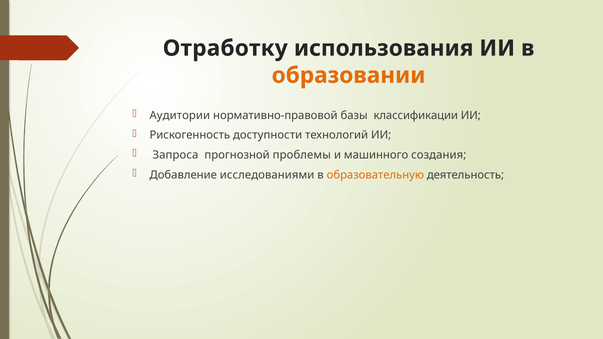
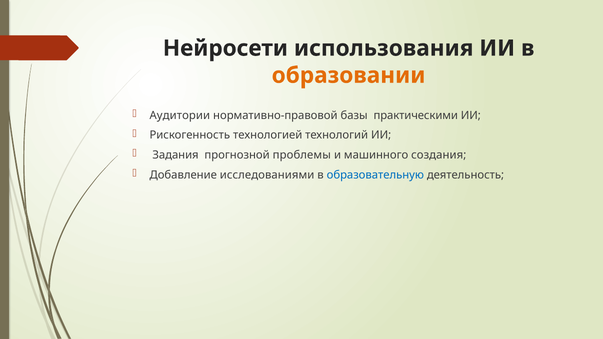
Отработку: Отработку -> Нейросети
классификации: классификации -> практическими
доступности: доступности -> технологией
Запроса: Запроса -> Задания
образовательную colour: orange -> blue
